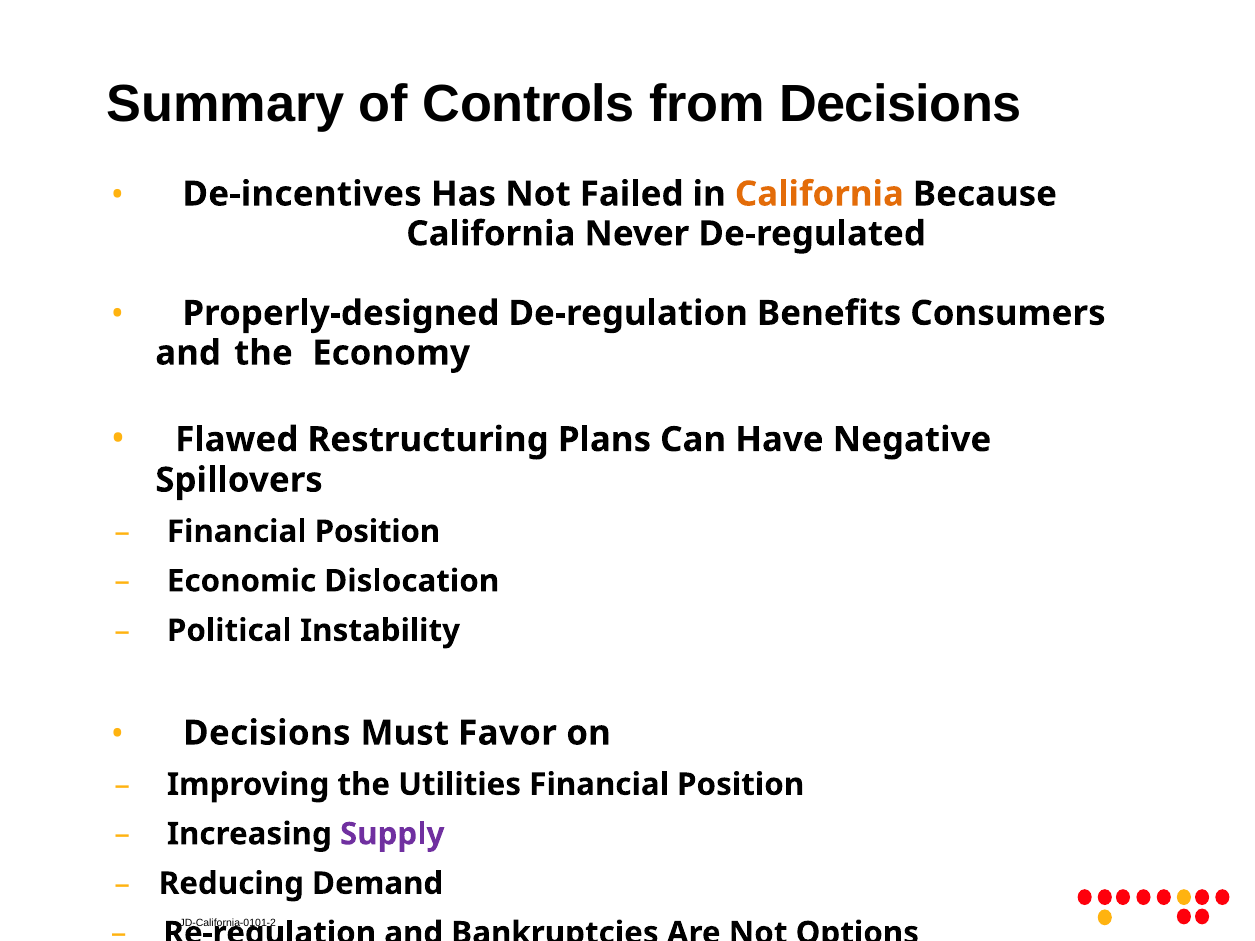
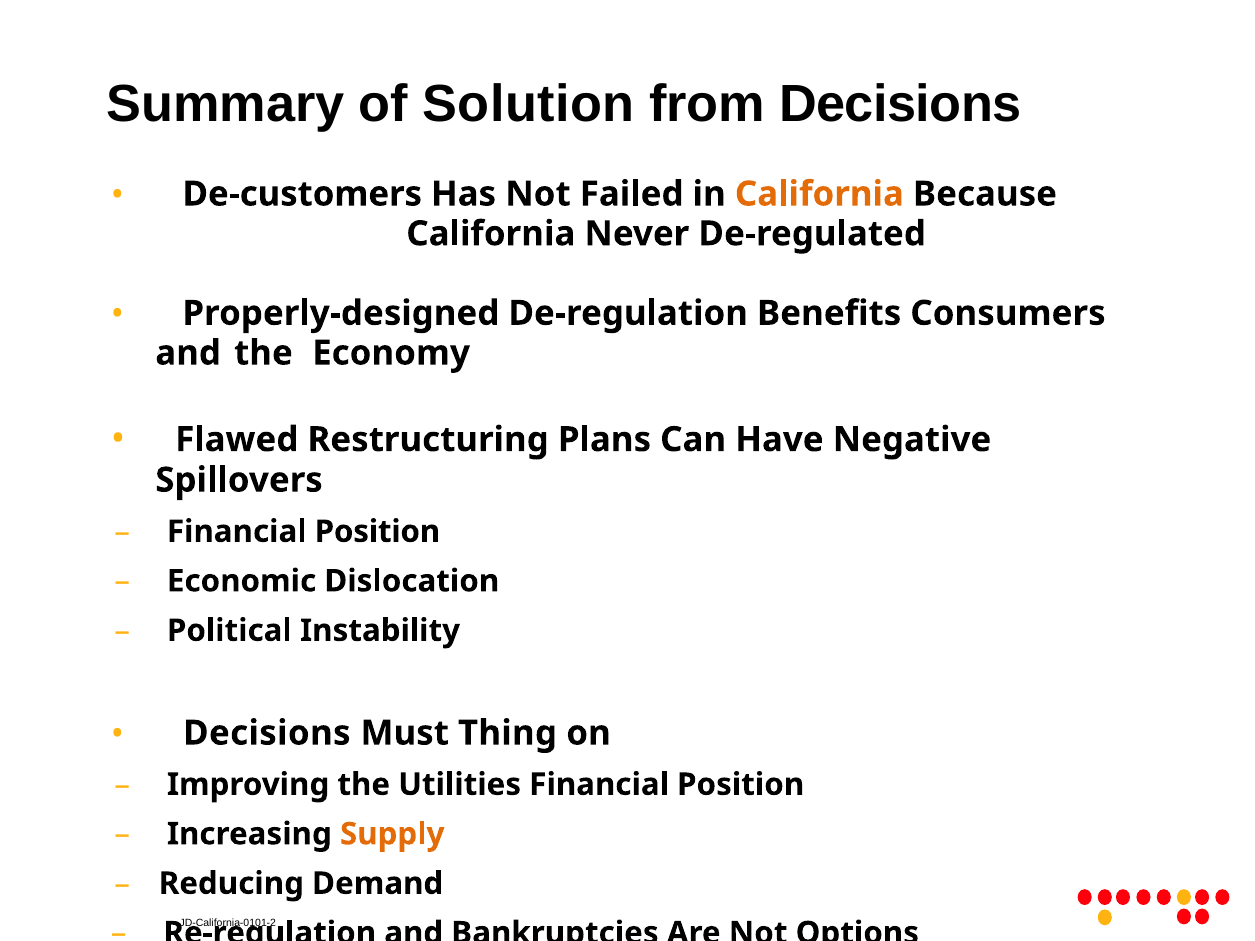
Controls: Controls -> Solution
De-incentives: De-incentives -> De-customers
Favor: Favor -> Thing
Supply colour: purple -> orange
